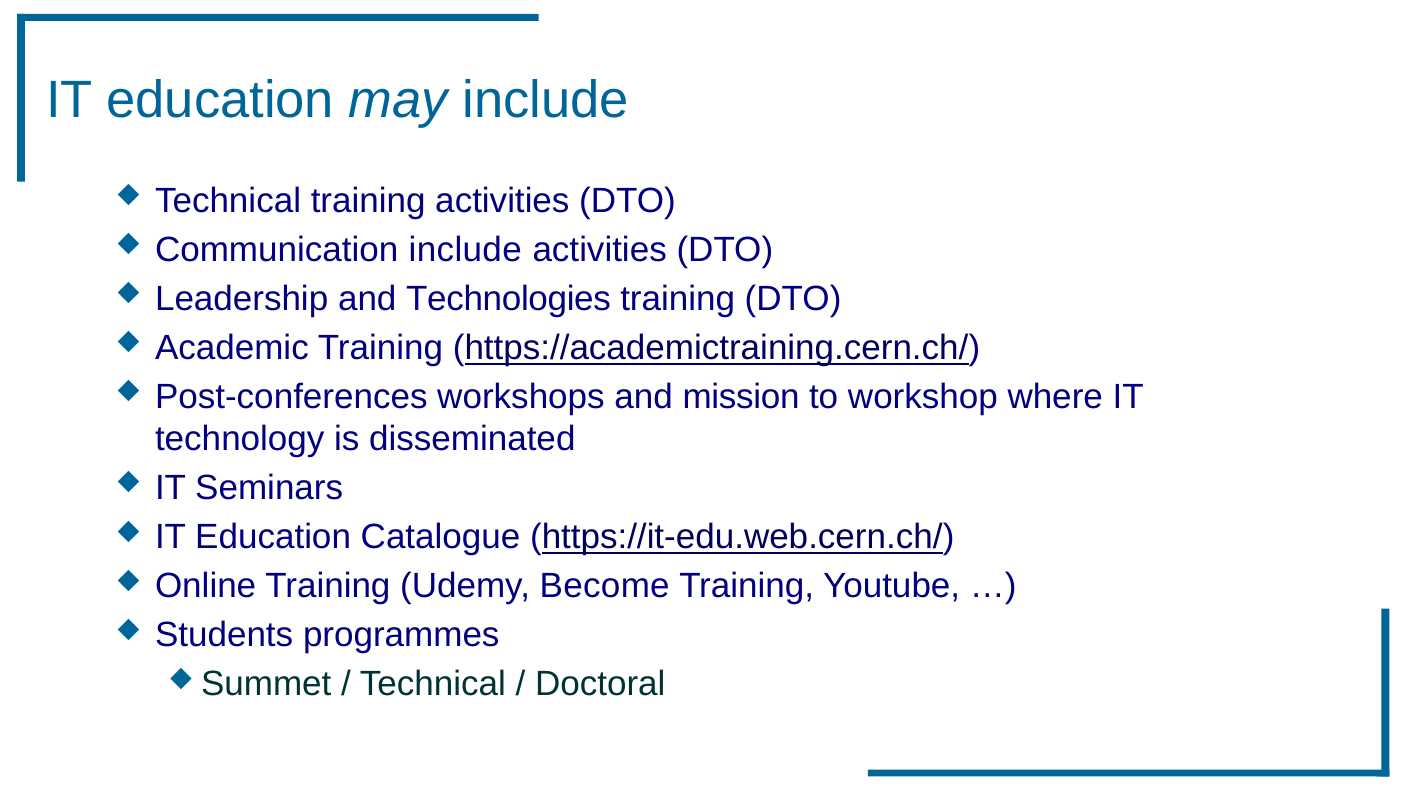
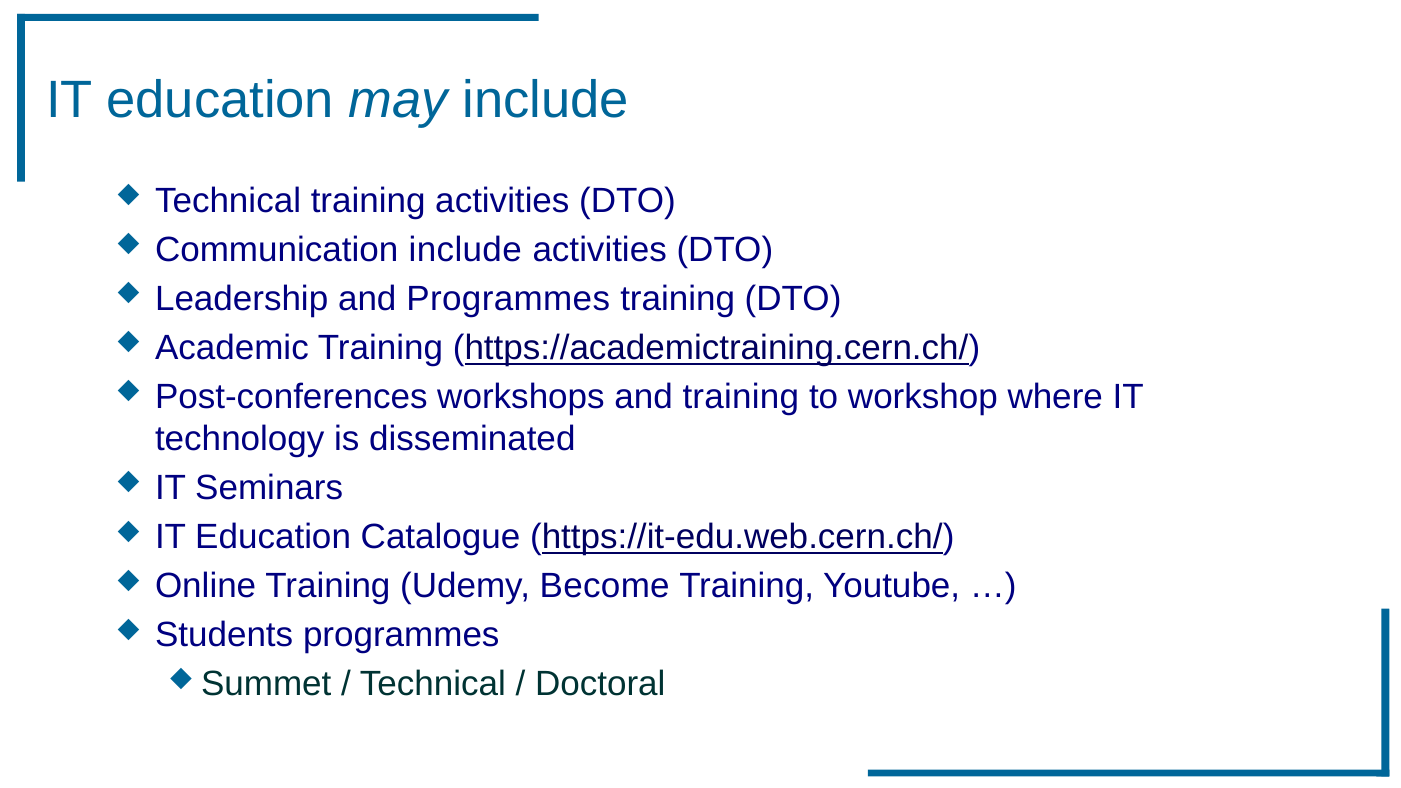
and Technologies: Technologies -> Programmes
and mission: mission -> training
